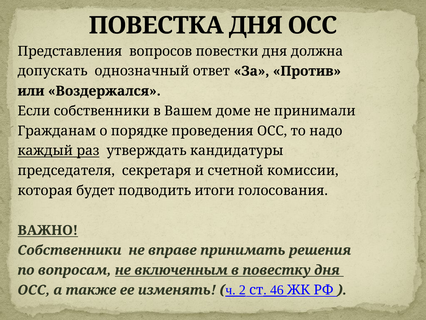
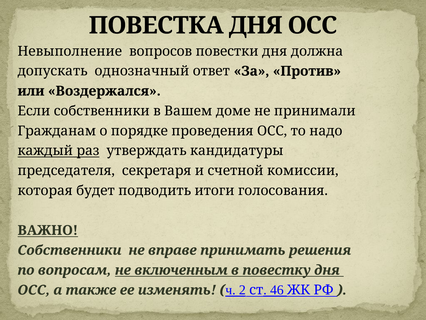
Представления: Представления -> Невыполнение
